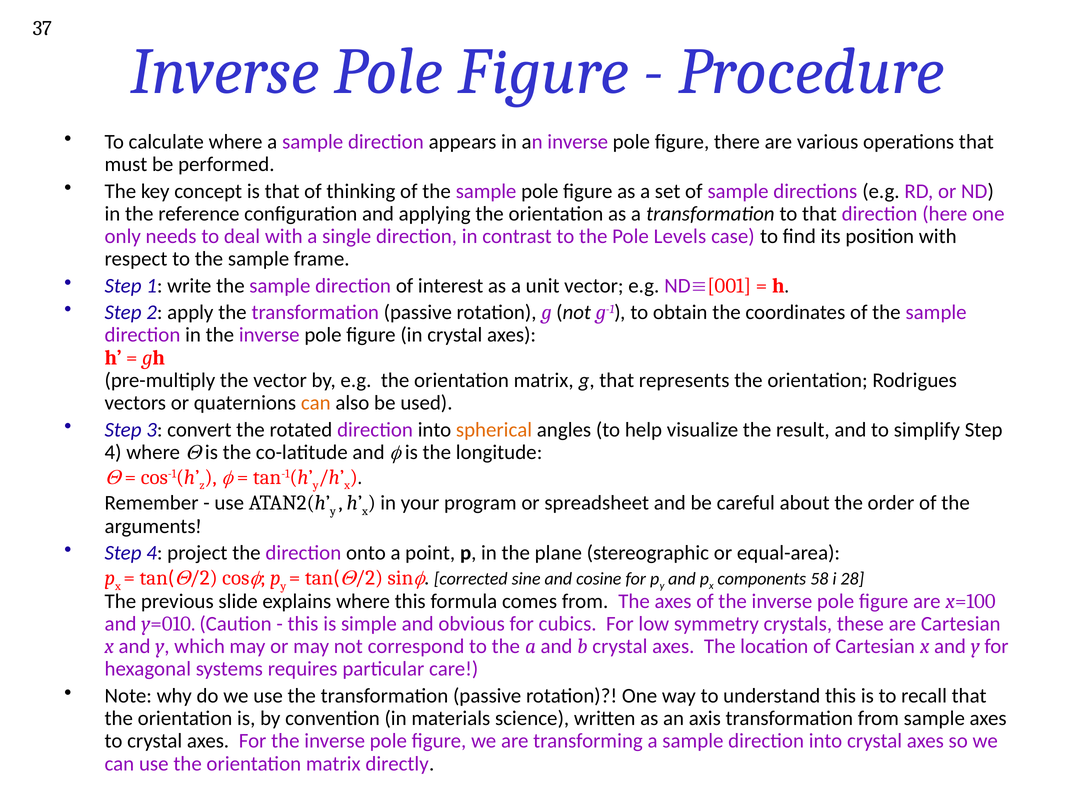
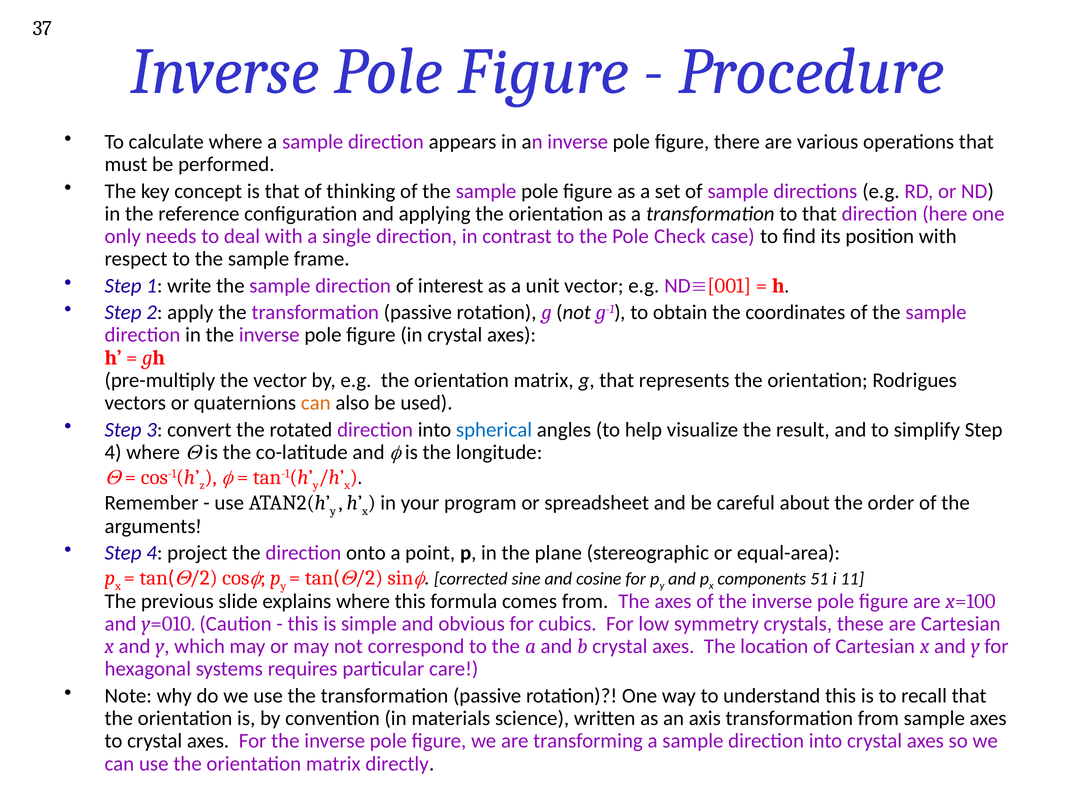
Levels: Levels -> Check
spherical colour: orange -> blue
58: 58 -> 51
28: 28 -> 11
